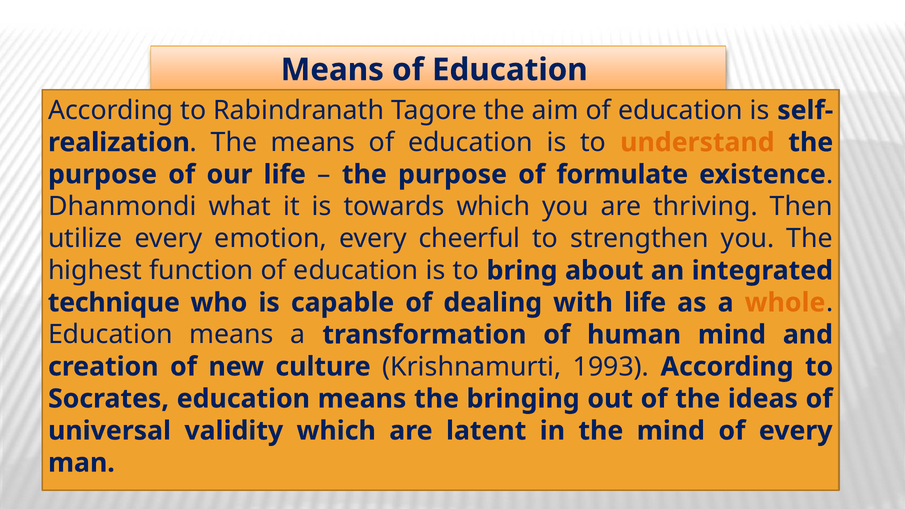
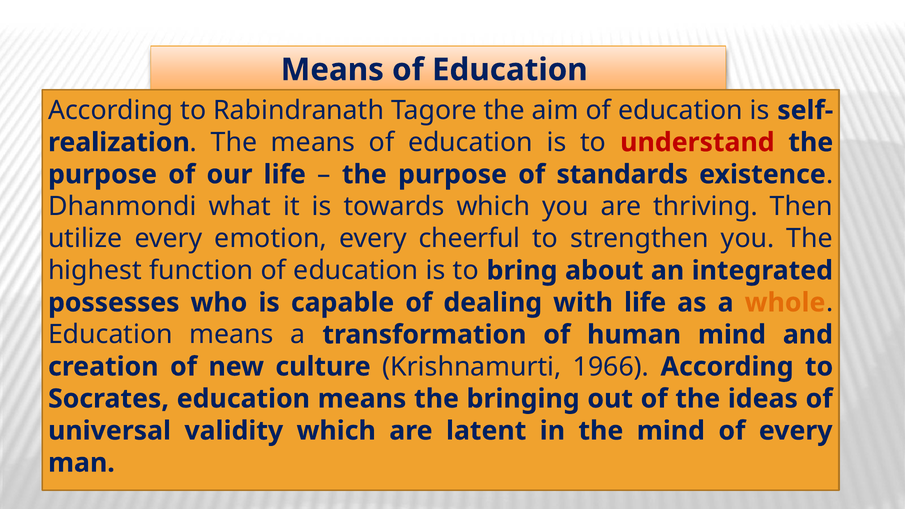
understand colour: orange -> red
formulate: formulate -> standards
technique: technique -> possesses
1993: 1993 -> 1966
